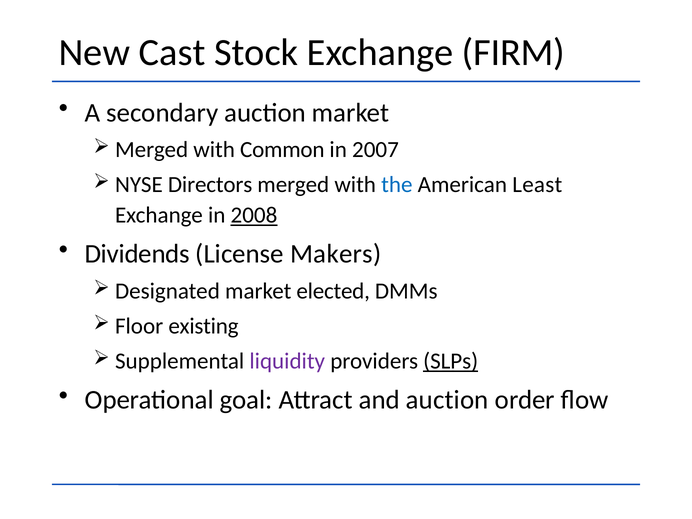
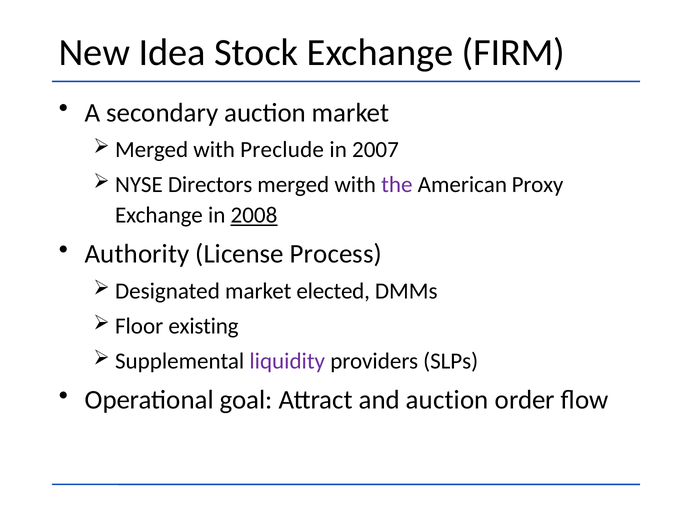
Cast: Cast -> Idea
Common: Common -> Preclude
the colour: blue -> purple
Least: Least -> Proxy
Dividends: Dividends -> Authority
Makers: Makers -> Process
SLPs underline: present -> none
